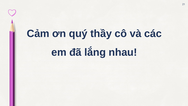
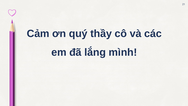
nhau: nhau -> mình
